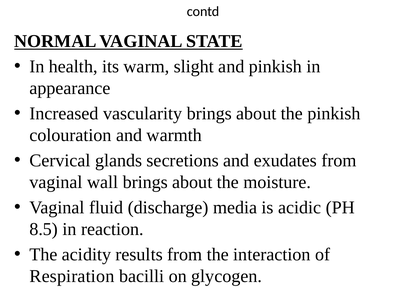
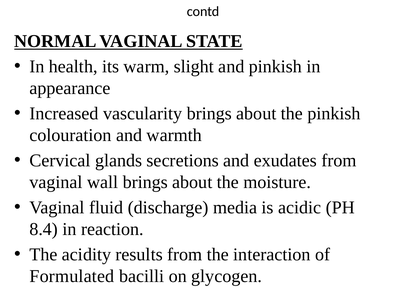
8.5: 8.5 -> 8.4
Respiration: Respiration -> Formulated
